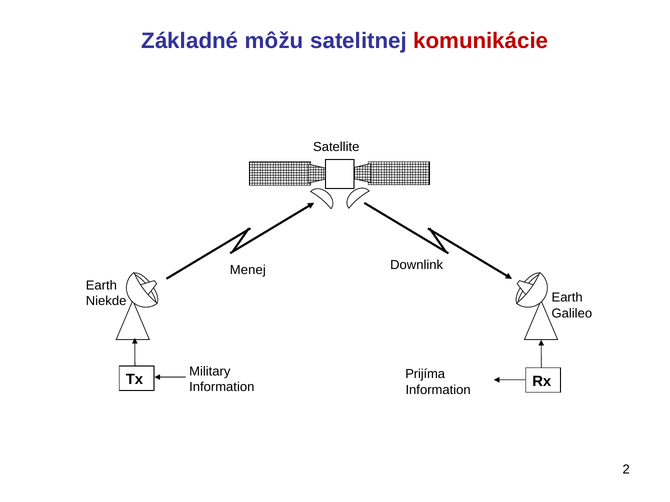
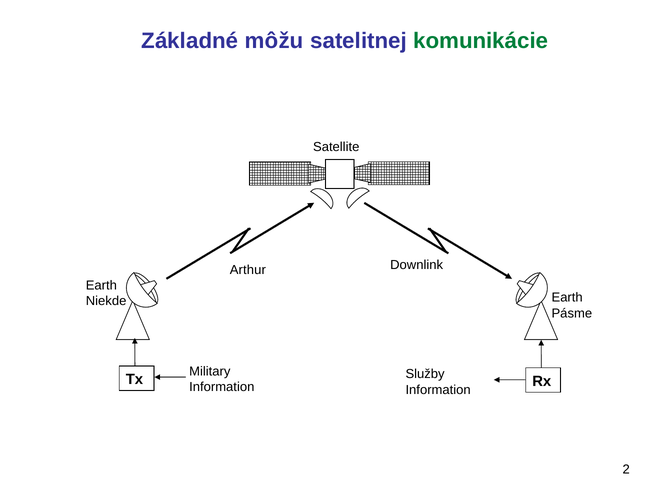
komunikácie colour: red -> green
Menej: Menej -> Arthur
Galileo: Galileo -> Pásme
Prijíma: Prijíma -> Služby
